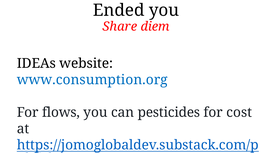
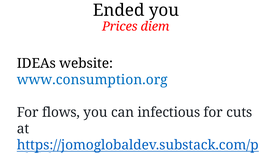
Share: Share -> Prices
pesticides: pesticides -> infectious
cost: cost -> cuts
